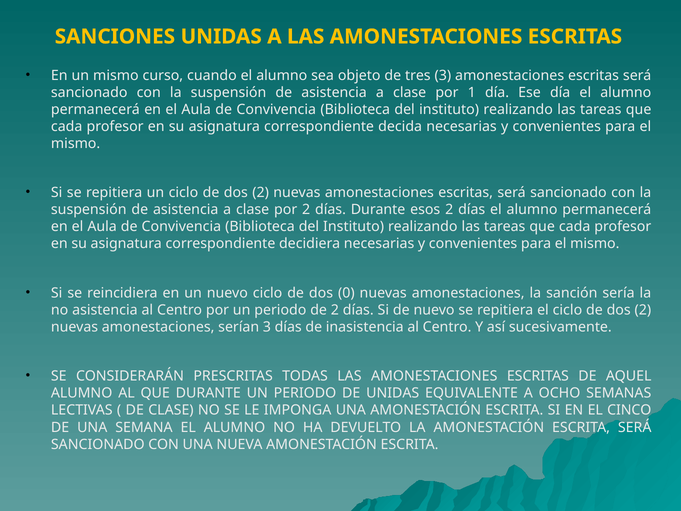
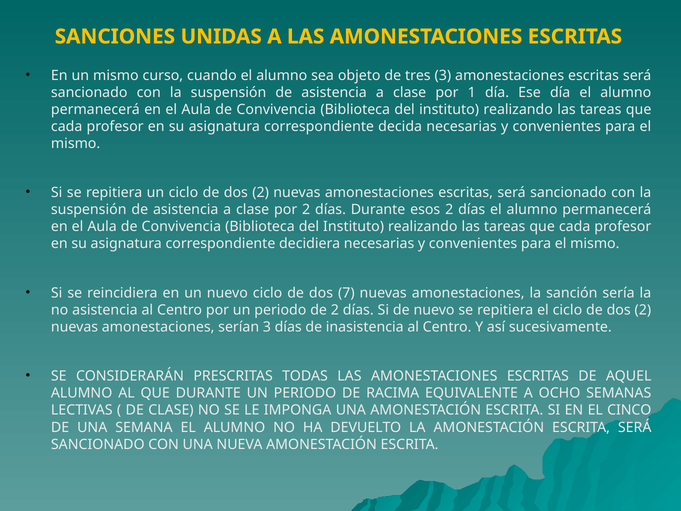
0: 0 -> 7
DE UNIDAS: UNIDAS -> RACIMA
